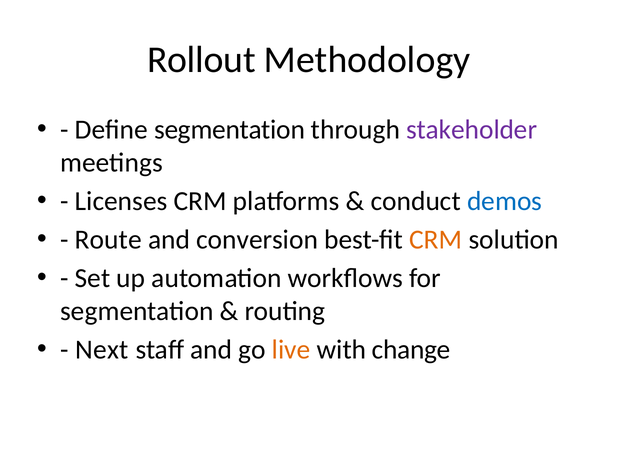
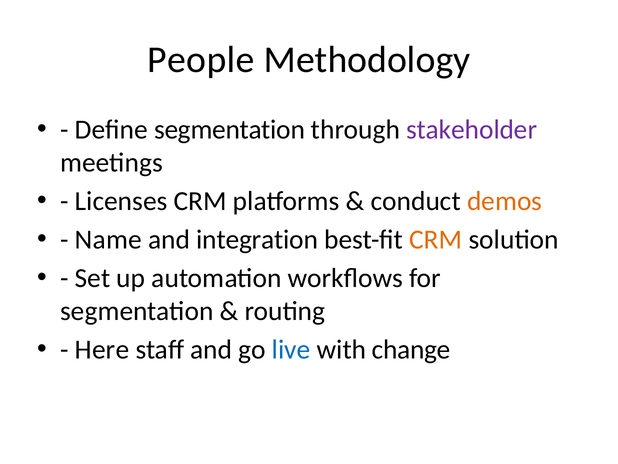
Rollout: Rollout -> People
demos colour: blue -> orange
Route: Route -> Name
conversion: conversion -> integration
Next: Next -> Here
live colour: orange -> blue
